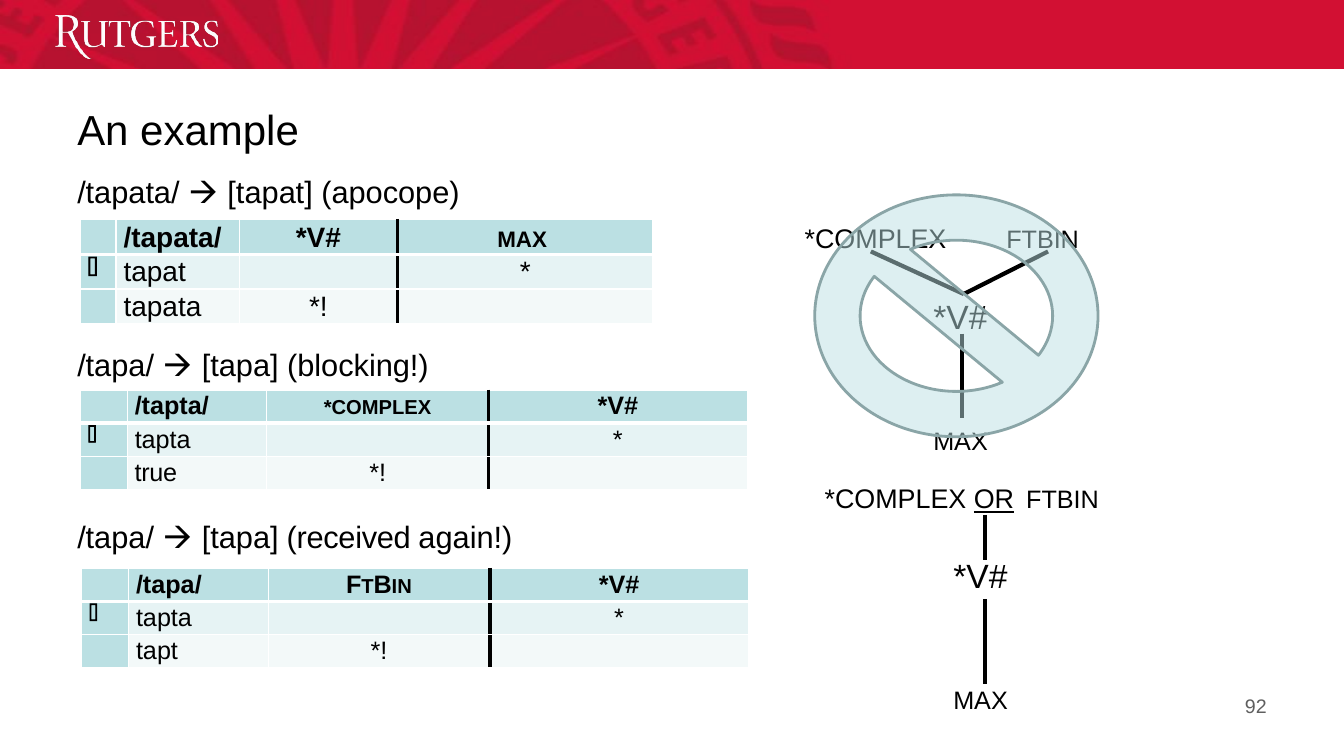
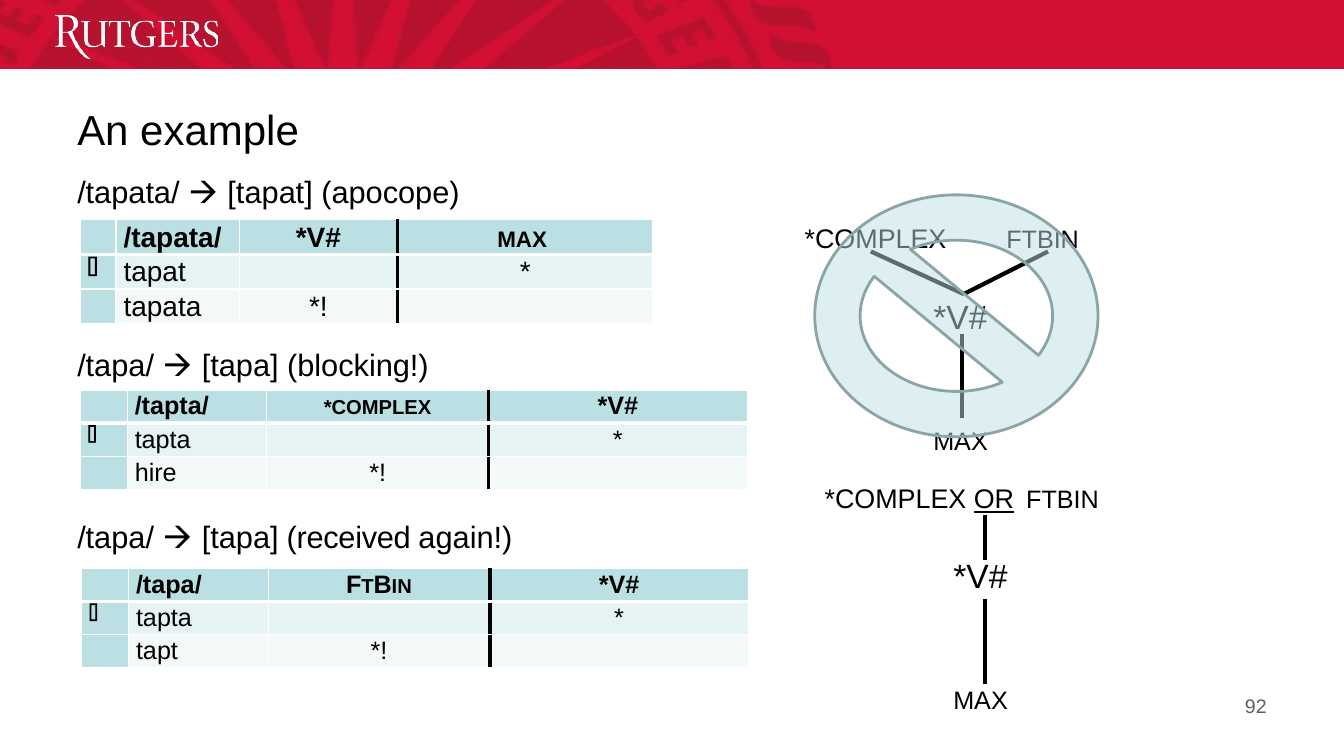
true: true -> hire
